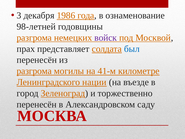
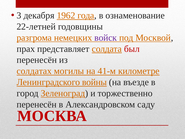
1986: 1986 -> 1962
98-летней: 98-летней -> 22-летней
был colour: blue -> red
разгрома at (34, 71): разгрома -> солдатах
нации: нации -> войны
